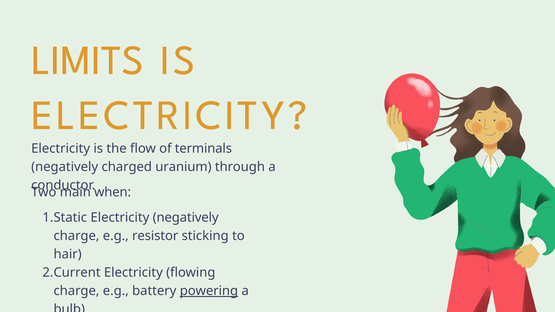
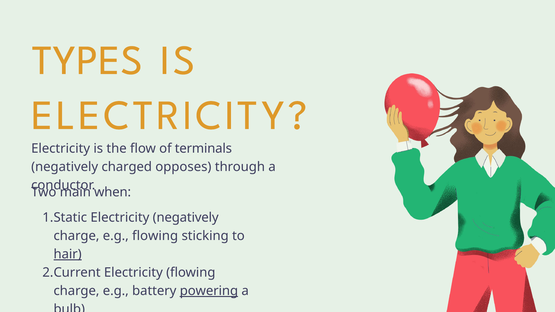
LIMITS: LIMITS -> TYPES
uranium: uranium -> opposes
e.g resistor: resistor -> flowing
hair underline: none -> present
